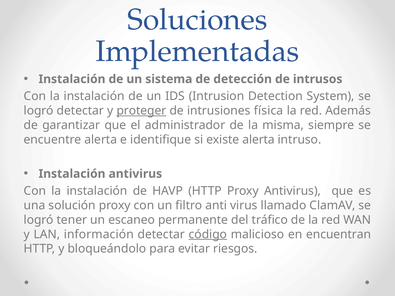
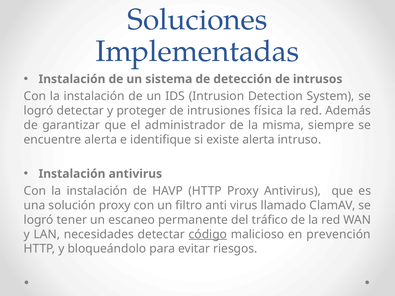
proteger underline: present -> none
información: información -> necesidades
encuentran: encuentran -> prevención
